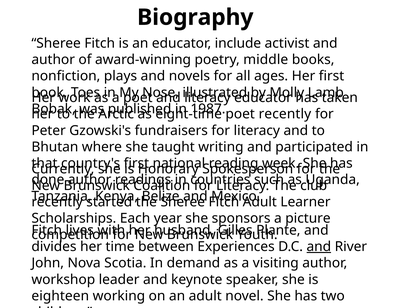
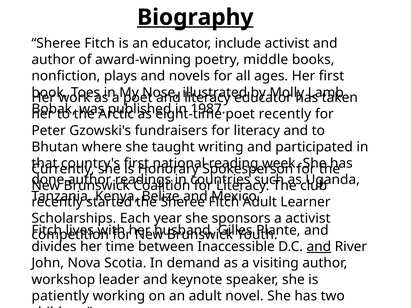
Biography underline: none -> present
a picture: picture -> activist
Experiences: Experiences -> Inaccessible
eighteen: eighteen -> patiently
